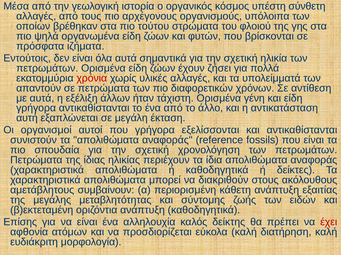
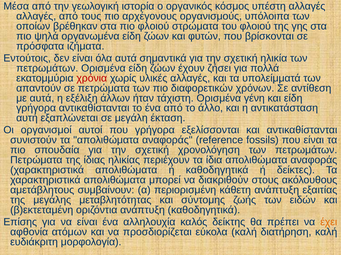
υπέστη σύνθετη: σύνθετη -> αλλαγές
πιο τούτου: τούτου -> φλοιού
έχει colour: red -> orange
